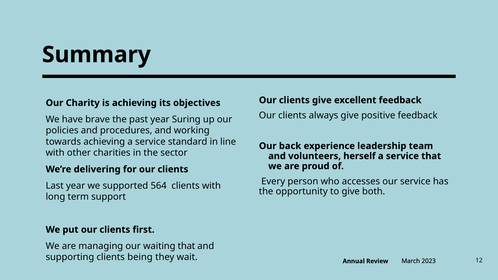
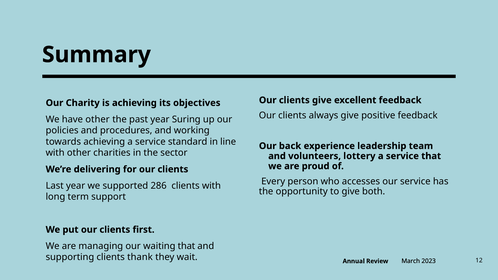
have brave: brave -> other
herself: herself -> lottery
564: 564 -> 286
being: being -> thank
